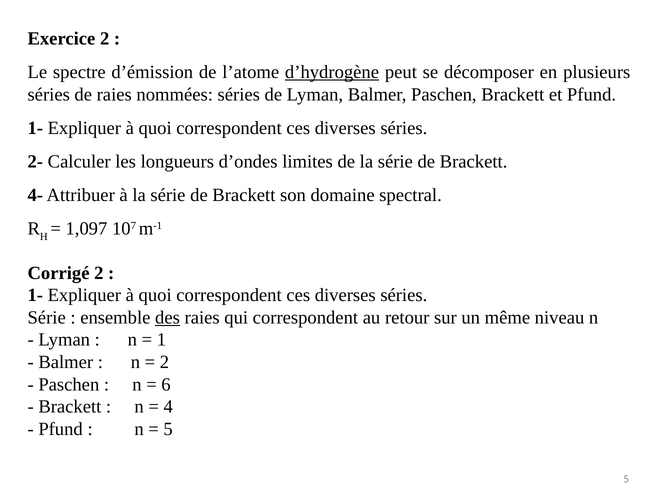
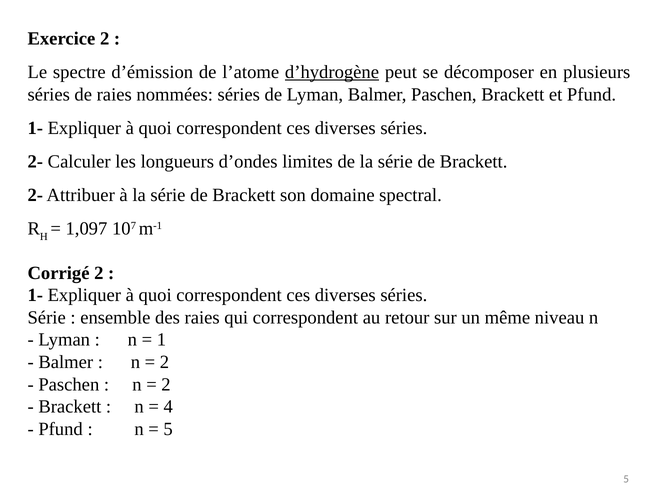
4- at (35, 195): 4- -> 2-
des underline: present -> none
6 at (166, 384): 6 -> 2
